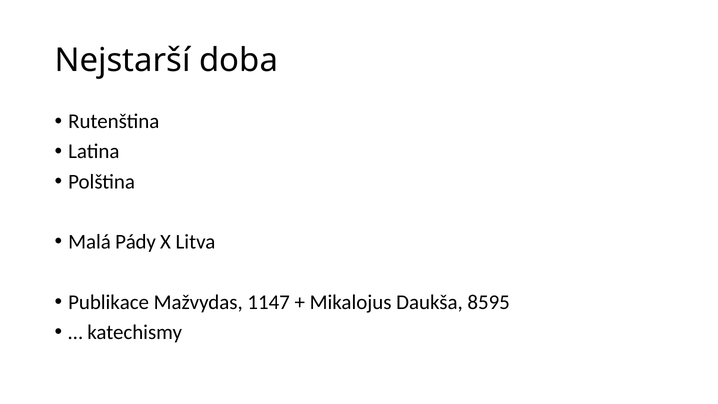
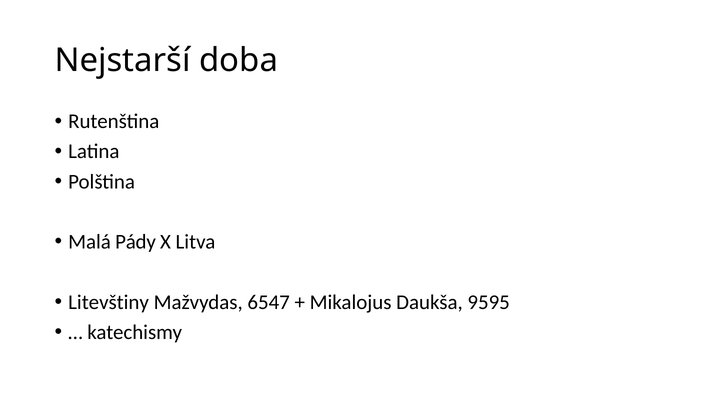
Publikace: Publikace -> Litevštiny
1147: 1147 -> 6547
8595: 8595 -> 9595
